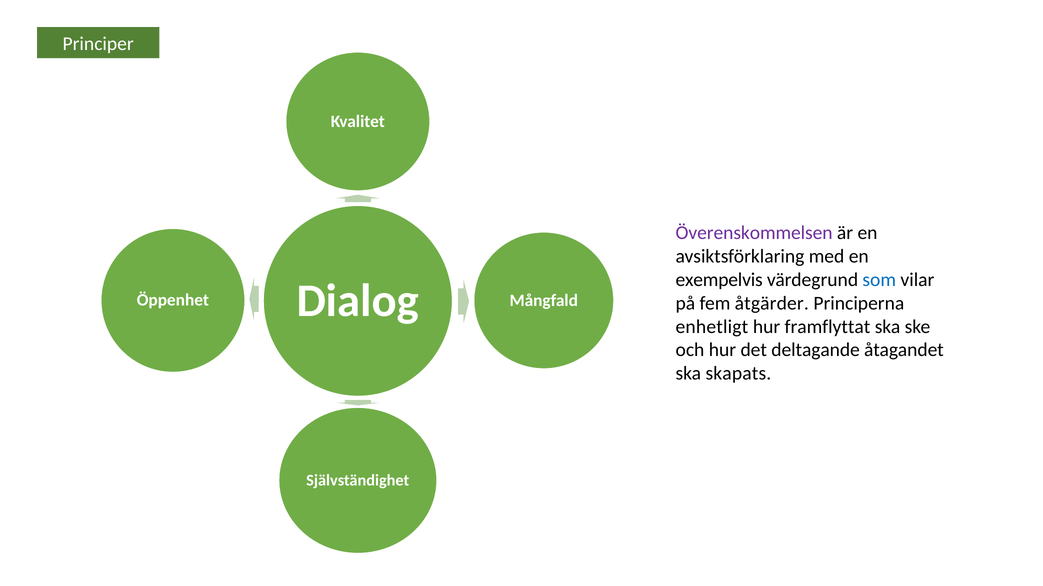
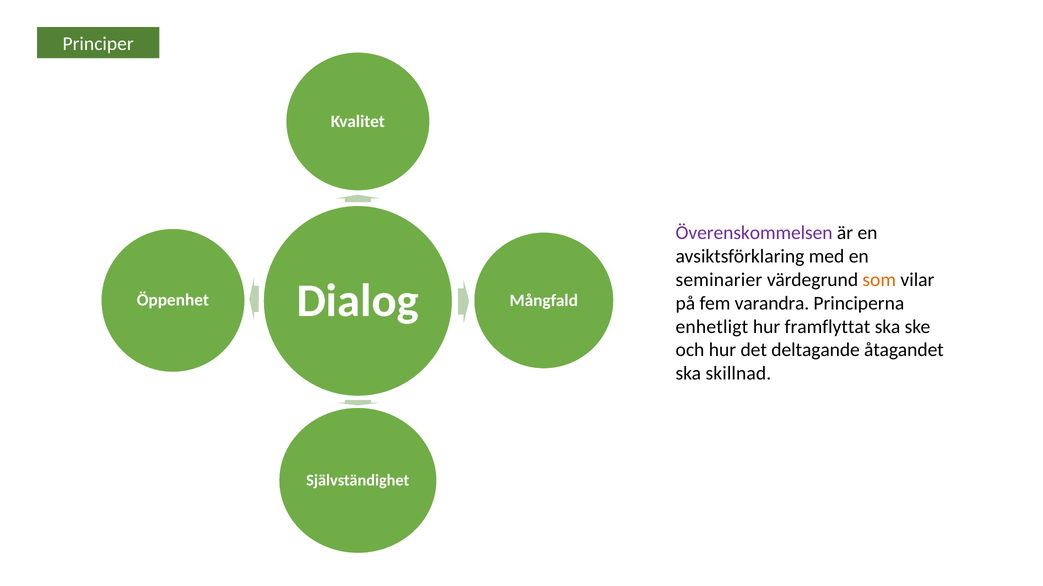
exempelvis: exempelvis -> seminarier
som colour: blue -> orange
åtgärder: åtgärder -> varandra
skapats: skapats -> skillnad
